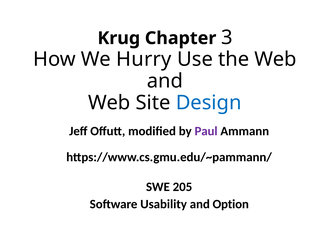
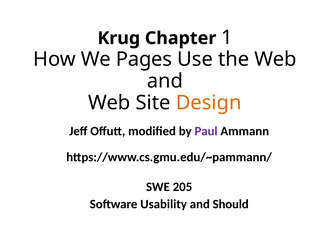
3: 3 -> 1
Hurry: Hurry -> Pages
Design colour: blue -> orange
Option: Option -> Should
